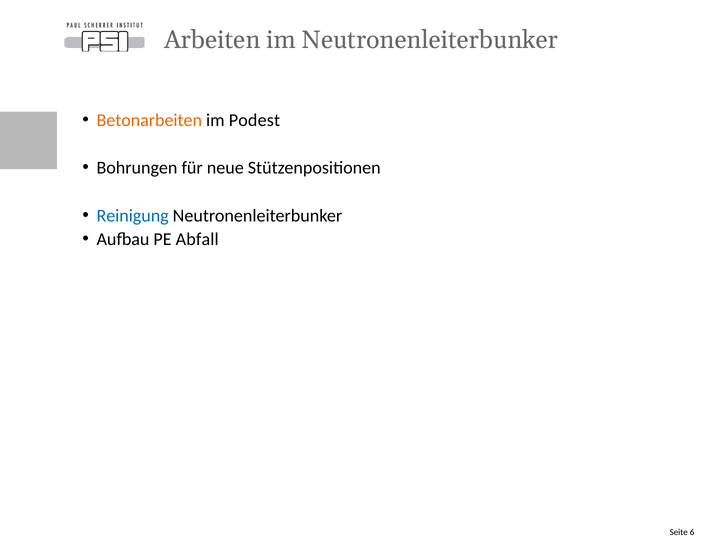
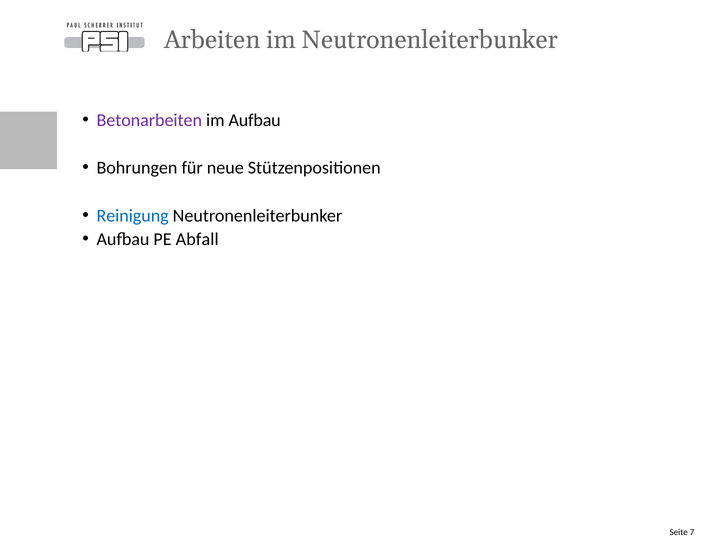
Betonarbeiten colour: orange -> purple
im Podest: Podest -> Aufbau
6: 6 -> 7
